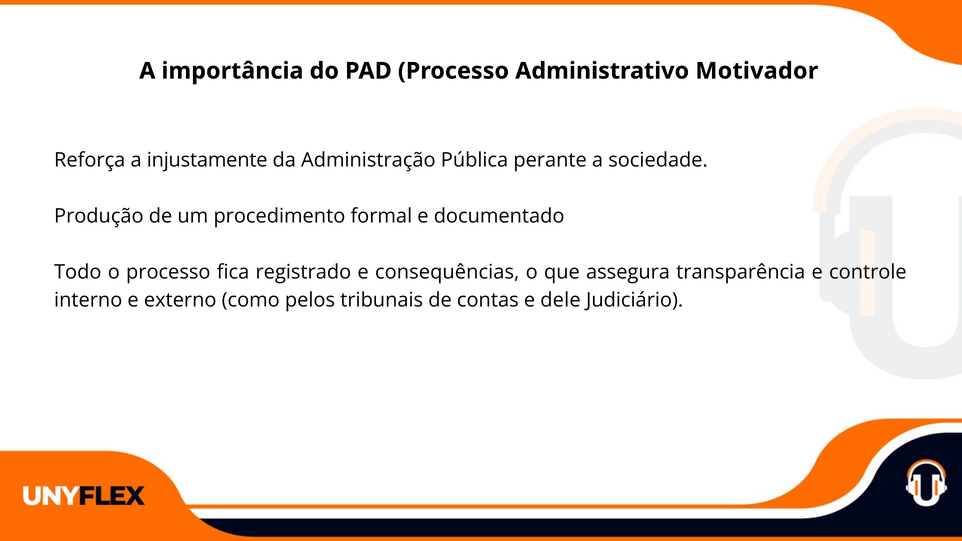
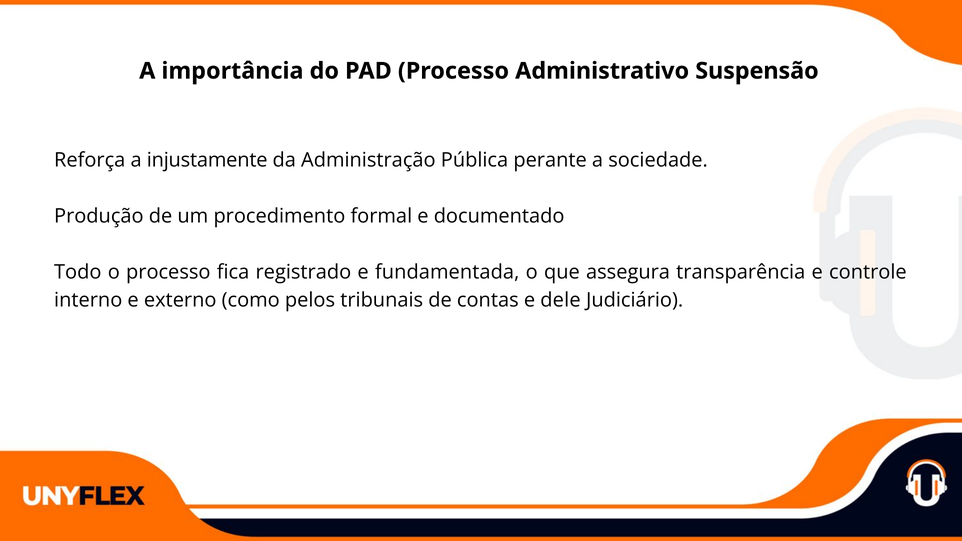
Motivador: Motivador -> Suspensão
consequências: consequências -> fundamentada
